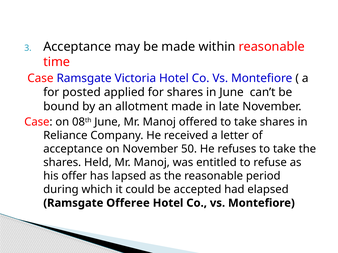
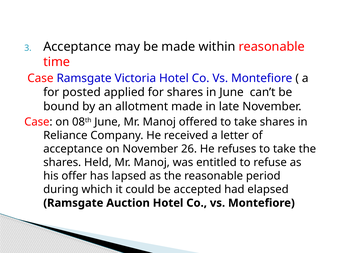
50: 50 -> 26
Offeree: Offeree -> Auction
